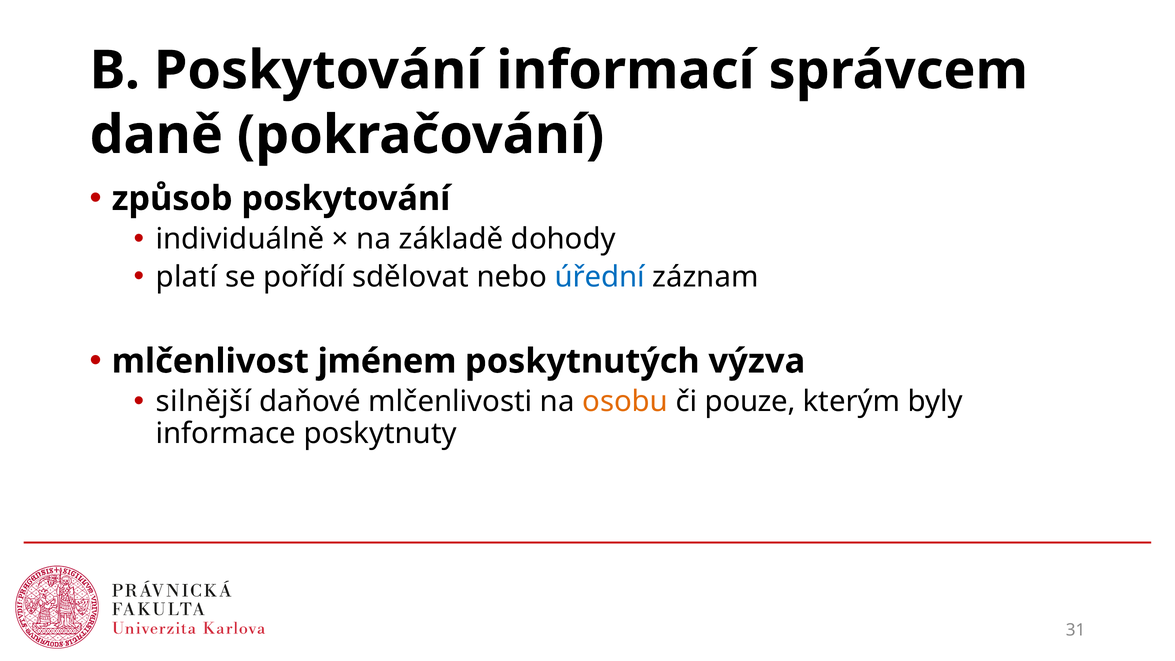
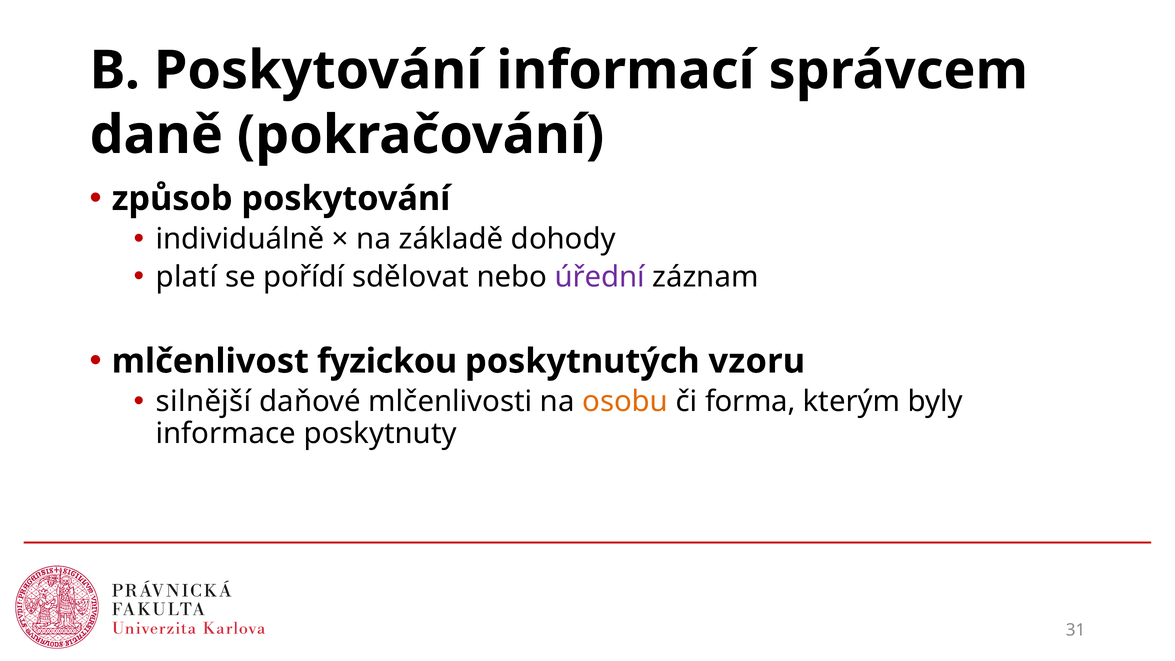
úřední colour: blue -> purple
jménem: jménem -> fyzickou
výzva: výzva -> vzoru
pouze: pouze -> forma
